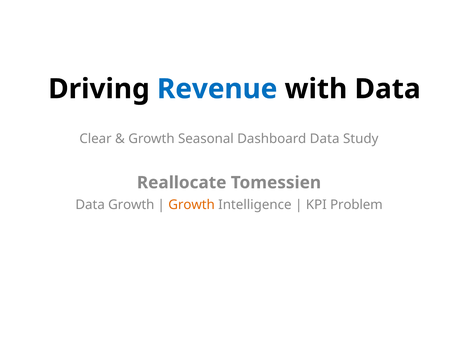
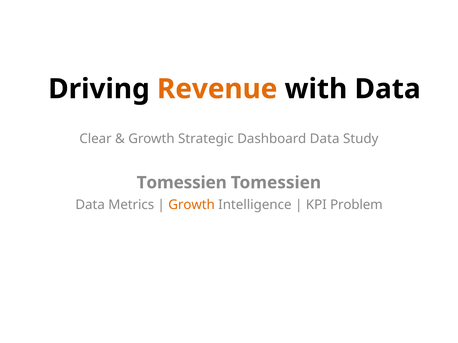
Revenue colour: blue -> orange
Seasonal: Seasonal -> Strategic
Reallocate at (182, 183): Reallocate -> Tomessien
Data Growth: Growth -> Metrics
